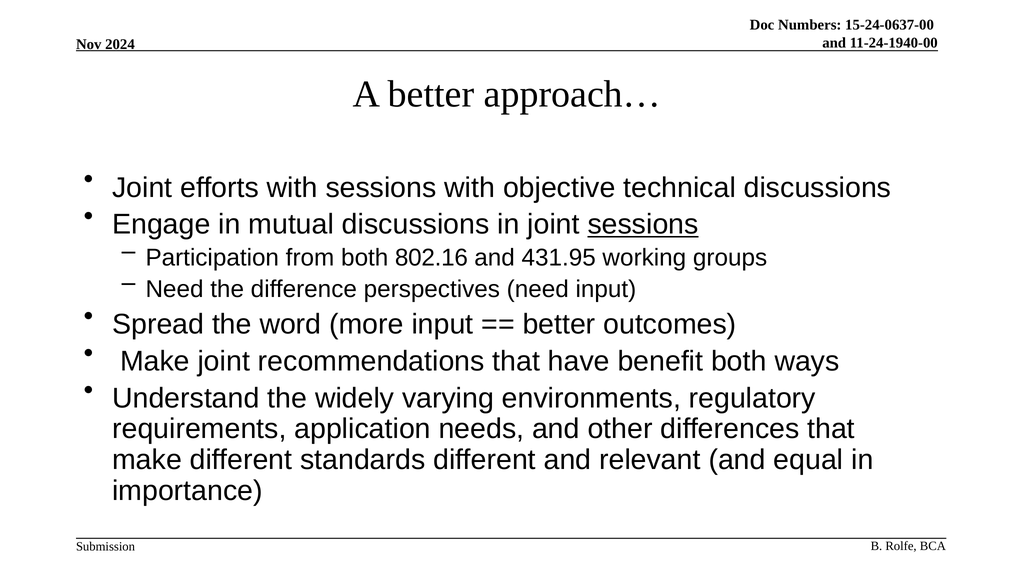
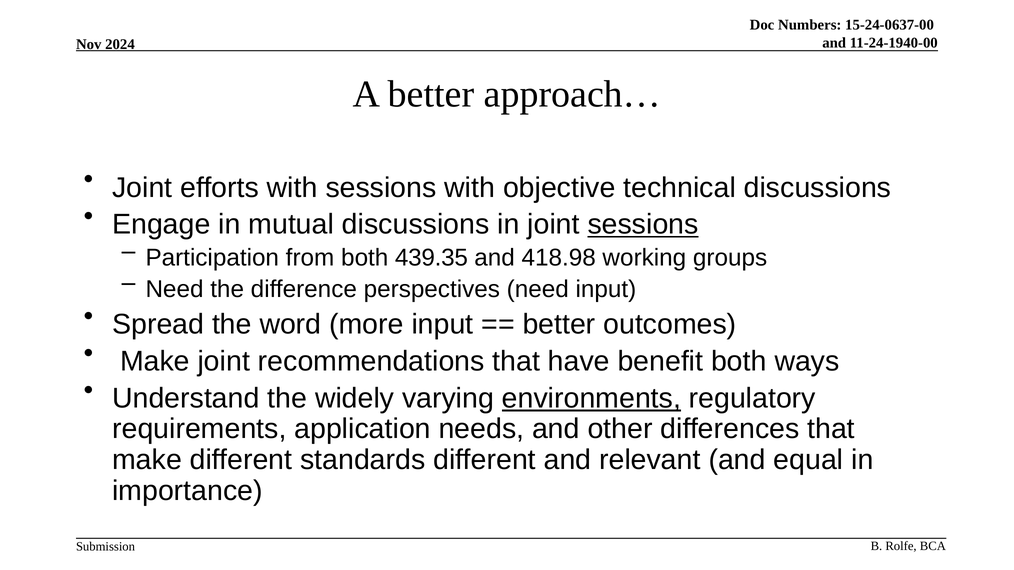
802.16: 802.16 -> 439.35
431.95: 431.95 -> 418.98
environments underline: none -> present
